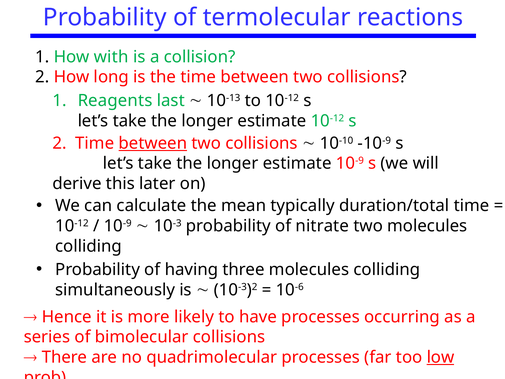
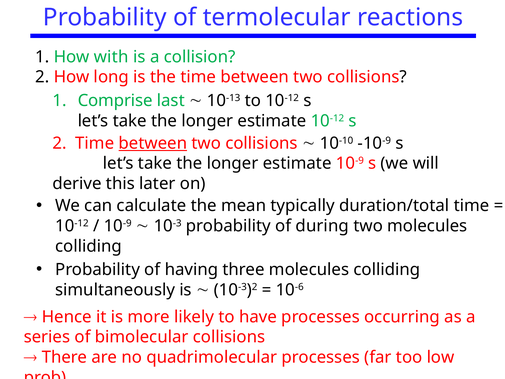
Reagents: Reagents -> Comprise
nitrate: nitrate -> during
low underline: present -> none
